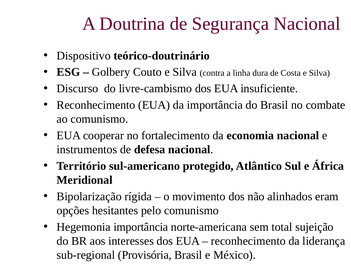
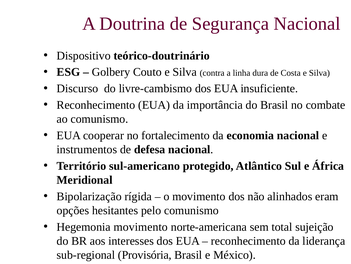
Hegemonia importância: importância -> movimento
